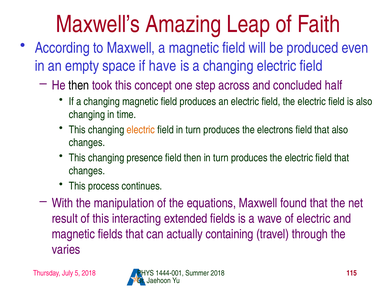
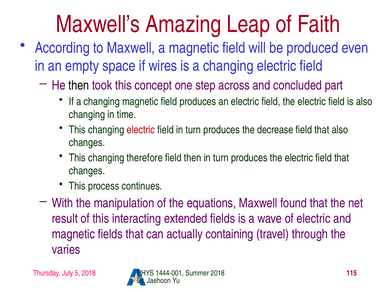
have: have -> wires
half: half -> part
electric at (141, 130) colour: orange -> red
electrons: electrons -> decrease
presence: presence -> therefore
